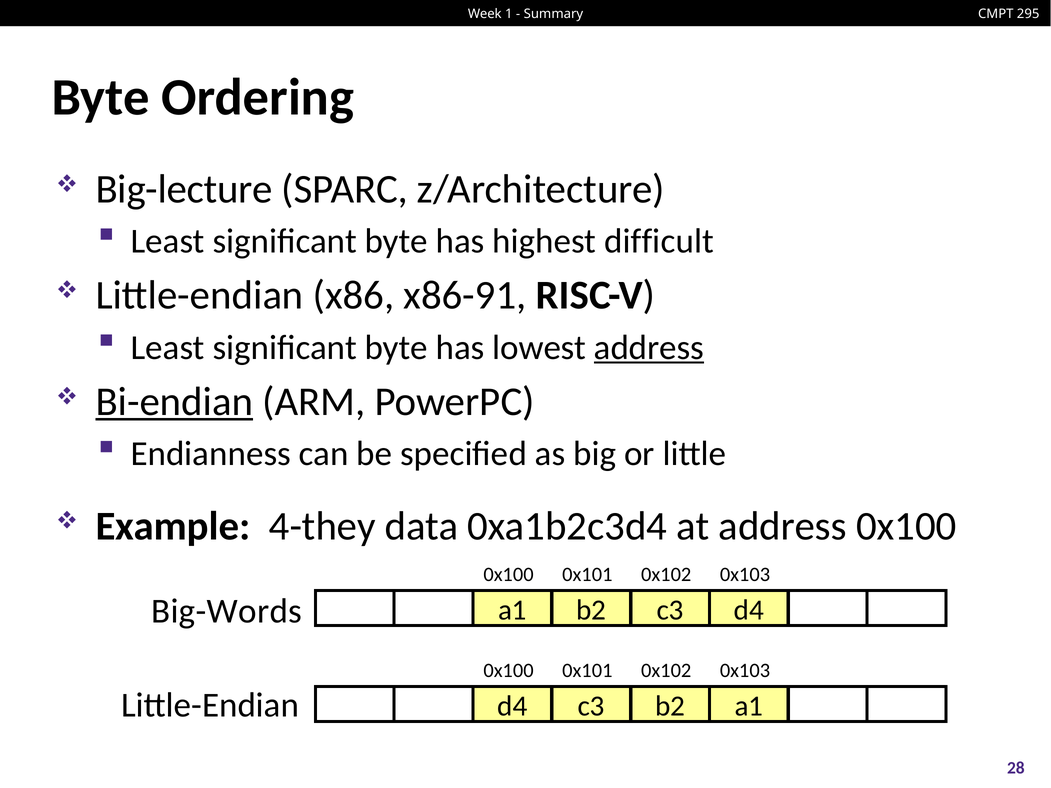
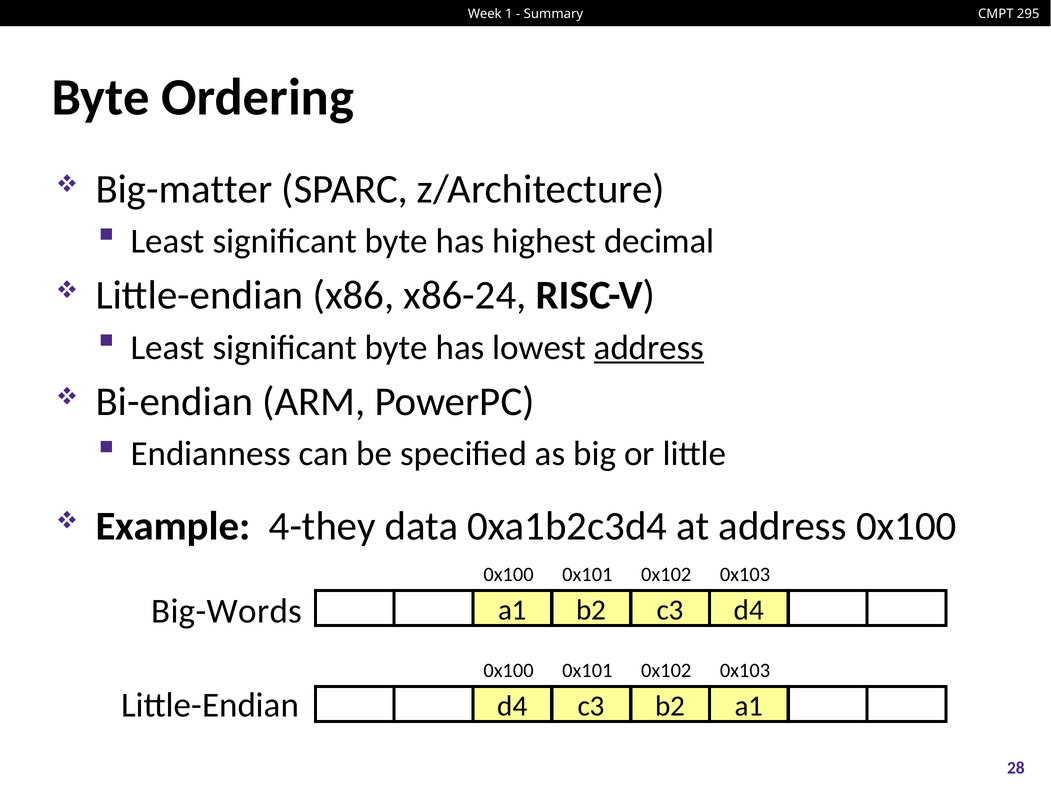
Big-lecture: Big-lecture -> Big-matter
difficult: difficult -> decimal
x86-91: x86-91 -> x86-24
Bi-endian underline: present -> none
